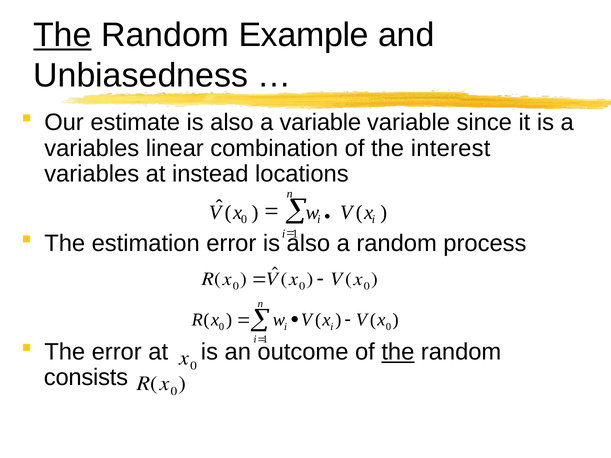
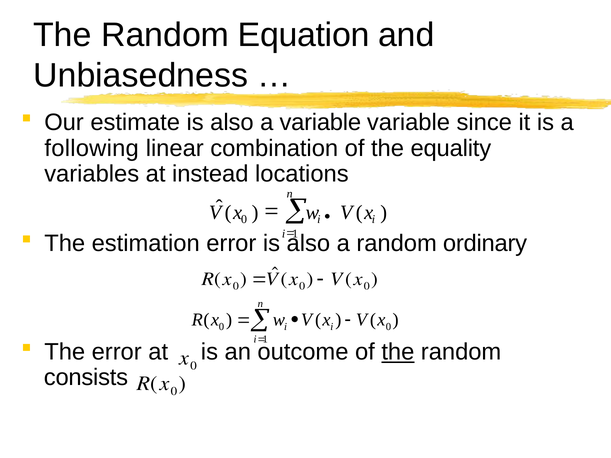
The at (62, 35) underline: present -> none
Example: Example -> Equation
variables at (92, 148): variables -> following
interest: interest -> equality
process: process -> ordinary
